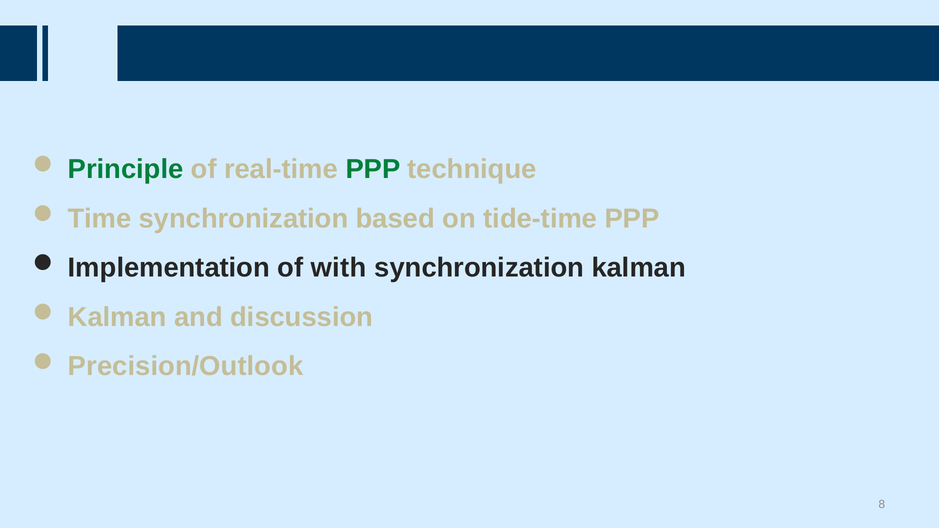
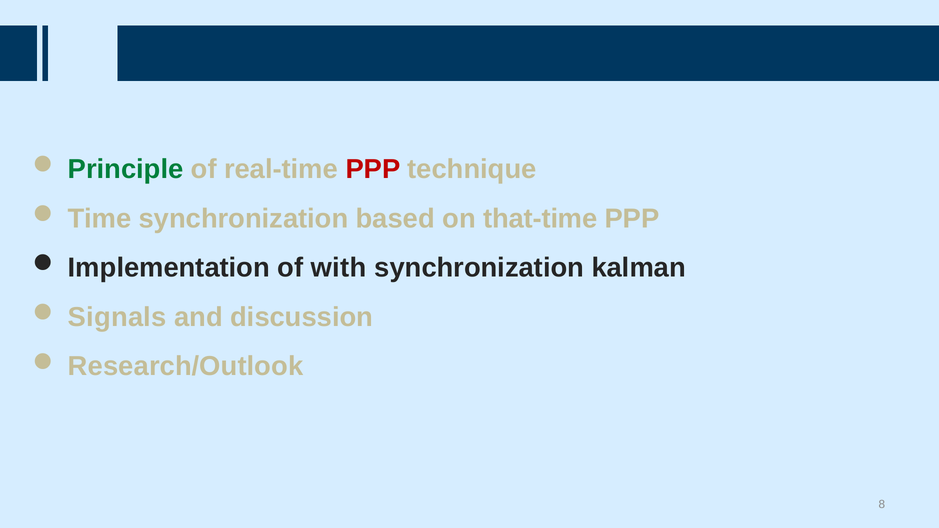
PPP at (373, 169) colour: green -> red
tide-time: tide-time -> that-time
Kalman at (117, 317): Kalman -> Signals
Precision/Outlook: Precision/Outlook -> Research/Outlook
